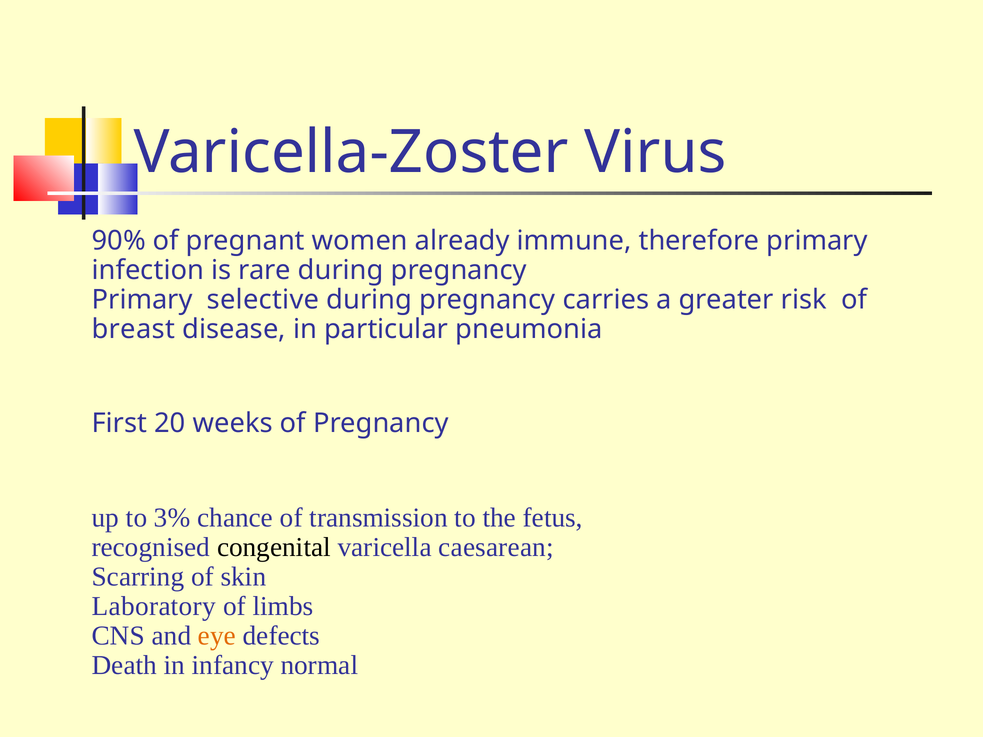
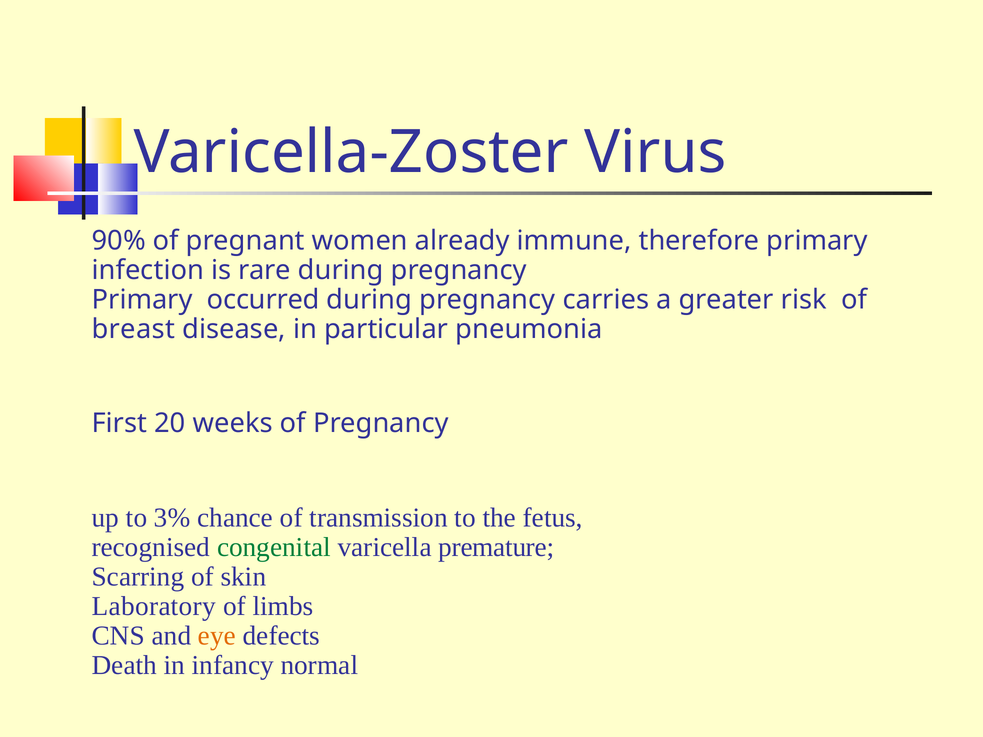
selective: selective -> occurred
congenital colour: black -> green
caesarean: caesarean -> premature
